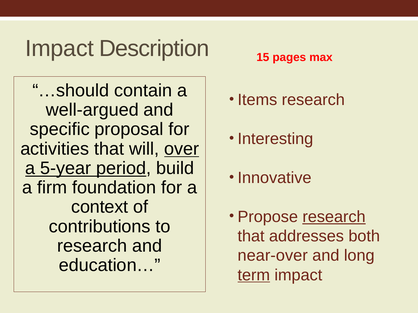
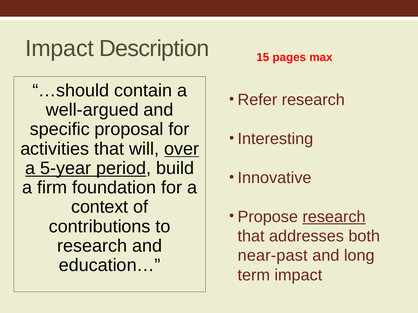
Items: Items -> Refer
near-over: near-over -> near-past
term underline: present -> none
